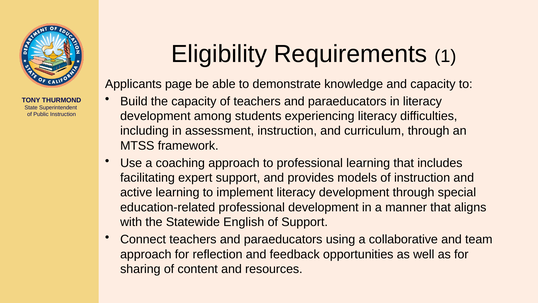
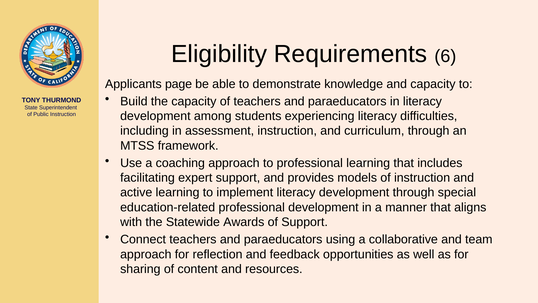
1: 1 -> 6
English: English -> Awards
